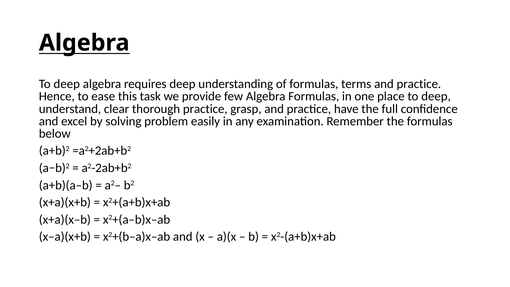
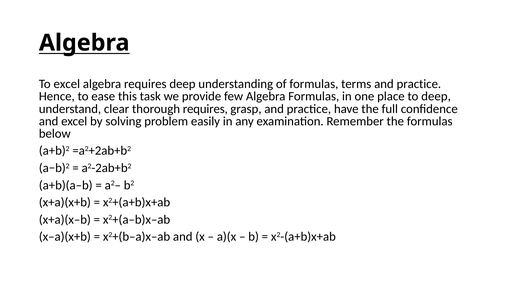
deep at (67, 84): deep -> excel
thorough practice: practice -> requires
